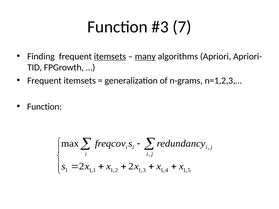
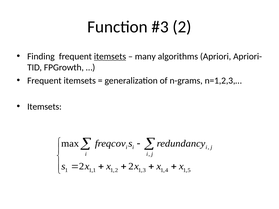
7 at (182, 27): 7 -> 2
many underline: present -> none
Function at (44, 107): Function -> Itemsets
